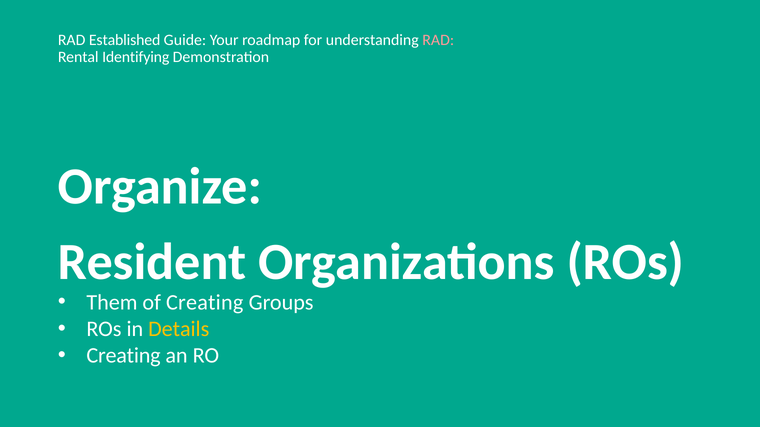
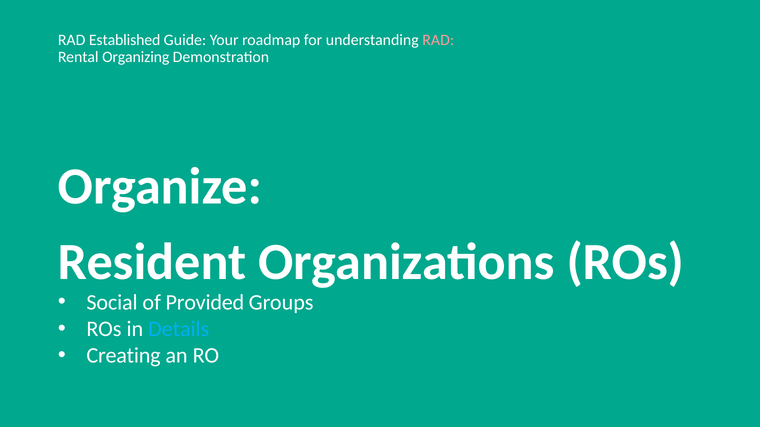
Identifying: Identifying -> Organizing
Them: Them -> Social
of Creating: Creating -> Provided
Details colour: yellow -> light blue
